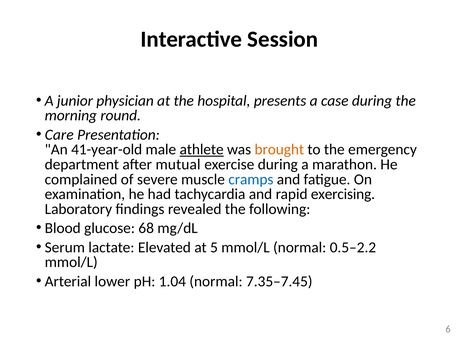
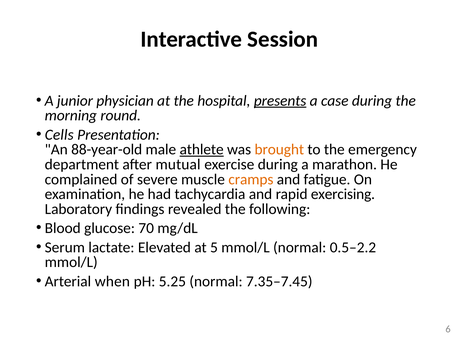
presents underline: none -> present
Care: Care -> Cells
41-year-old: 41-year-old -> 88-year-old
cramps colour: blue -> orange
68: 68 -> 70
lower: lower -> when
1.04: 1.04 -> 5.25
